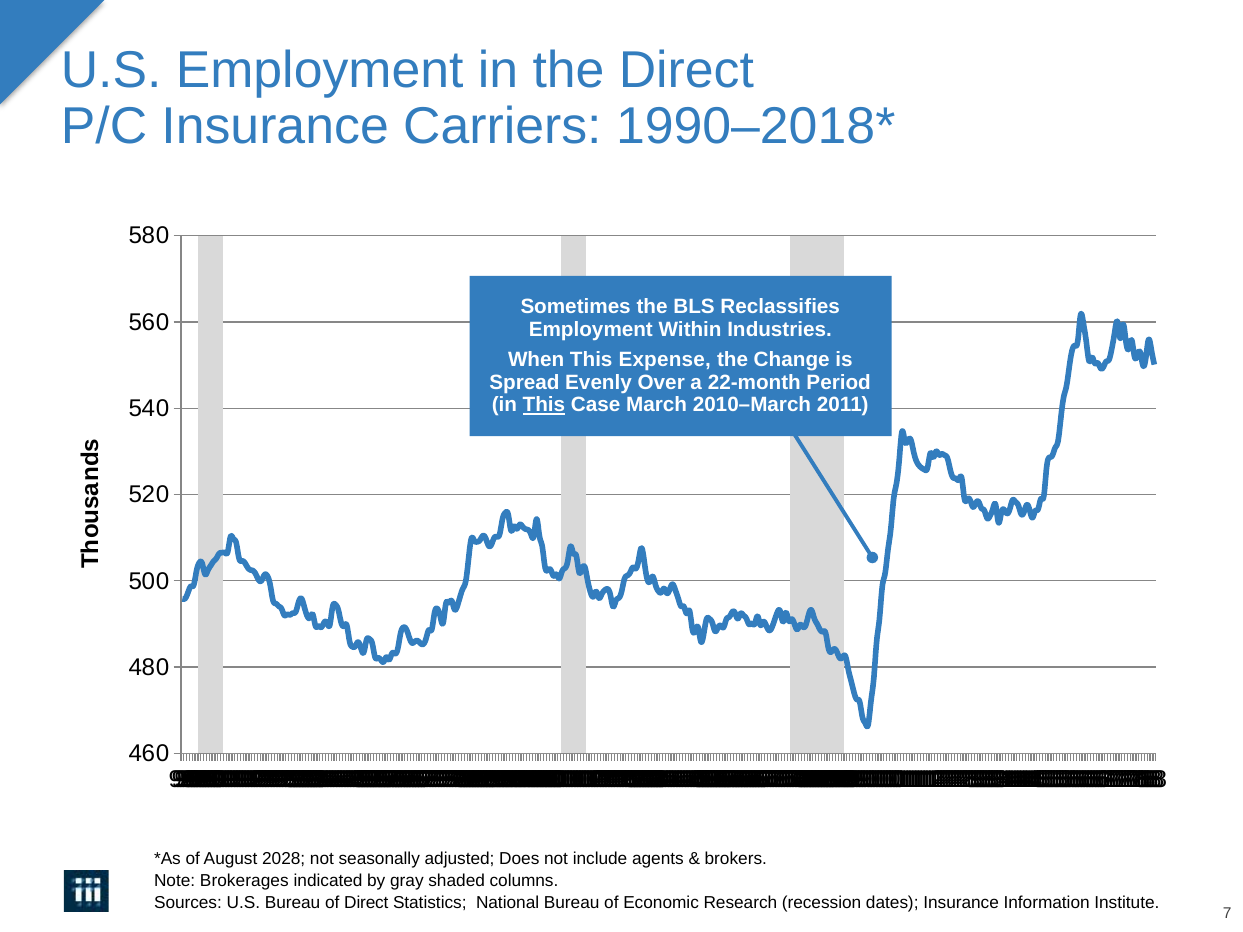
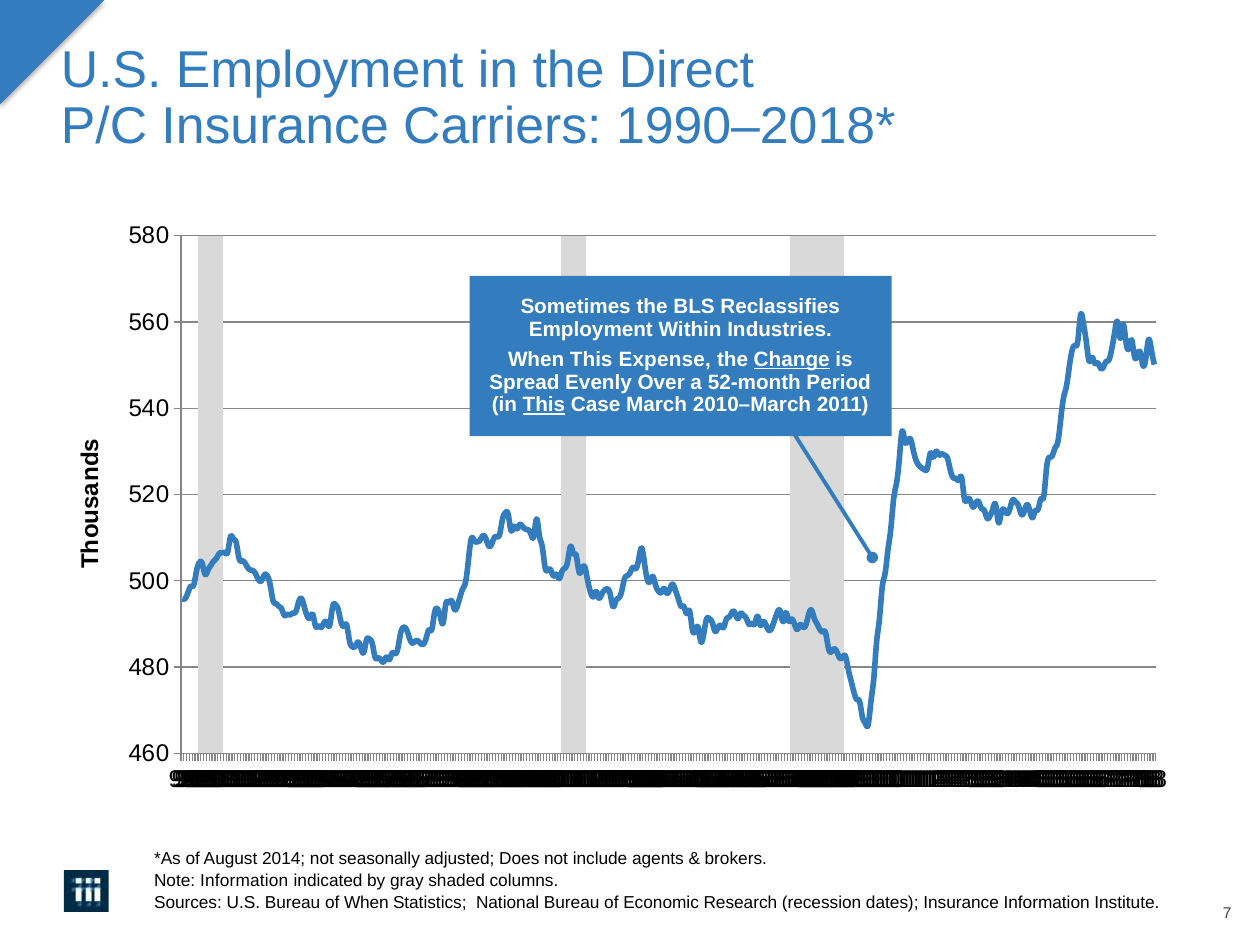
Change underline: none -> present
22-month: 22-month -> 52-month
2028: 2028 -> 2014
Note Brokerages: Brokerages -> Information
of Direct: Direct -> When
